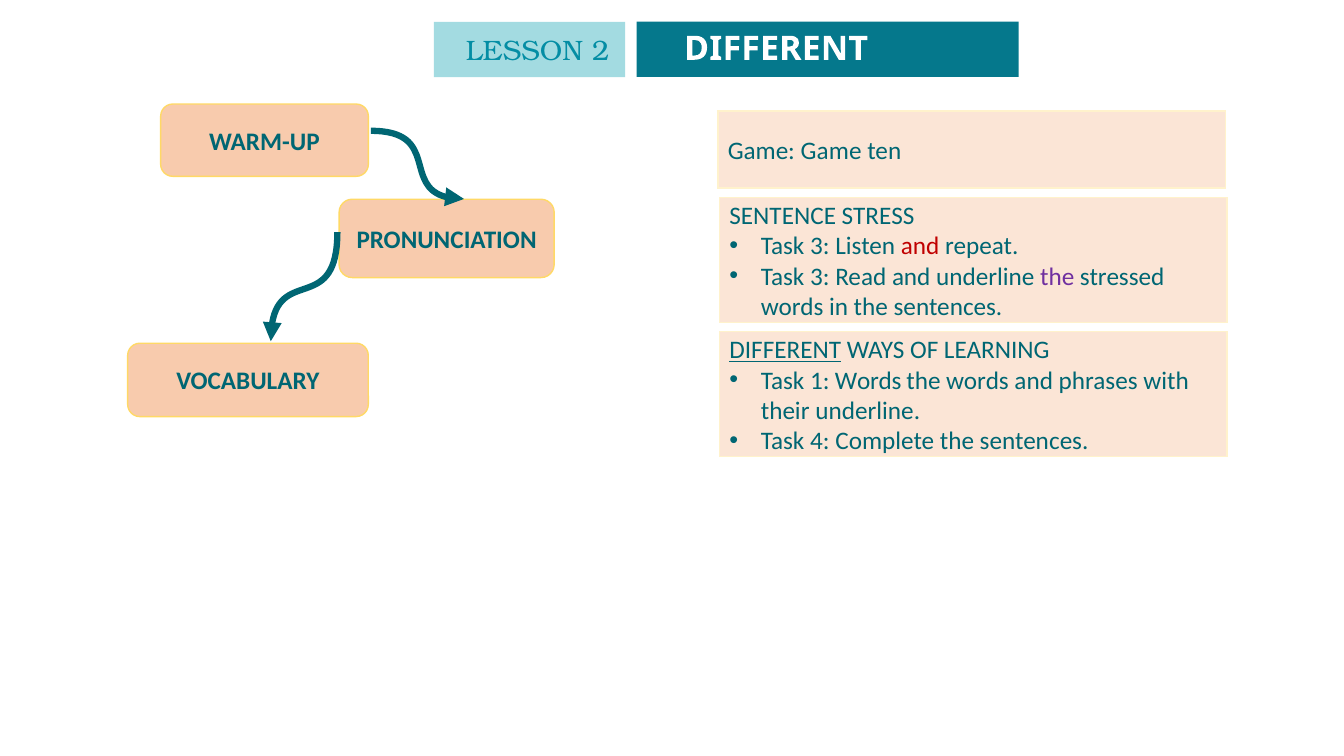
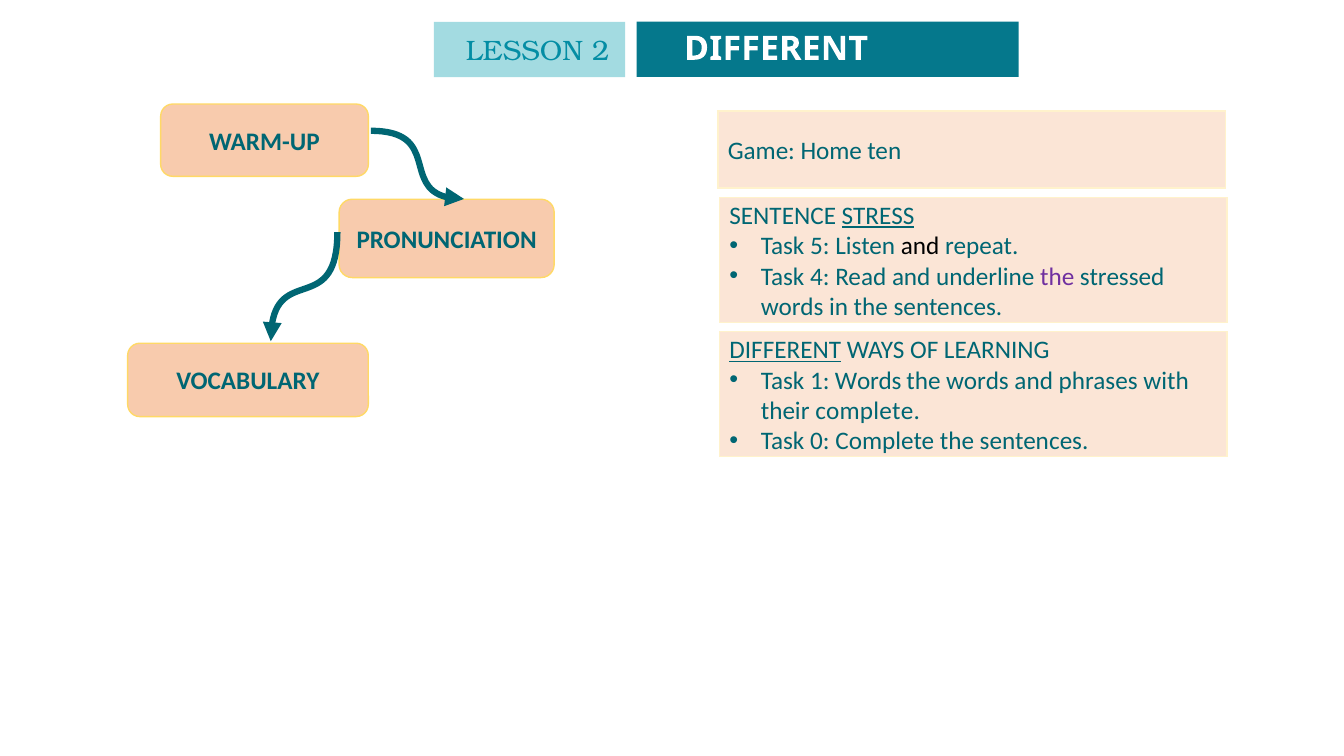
Game Game: Game -> Home
STRESS underline: none -> present
3 at (820, 247): 3 -> 5
and at (920, 247) colour: red -> black
3 at (820, 277): 3 -> 4
their underline: underline -> complete
4: 4 -> 0
